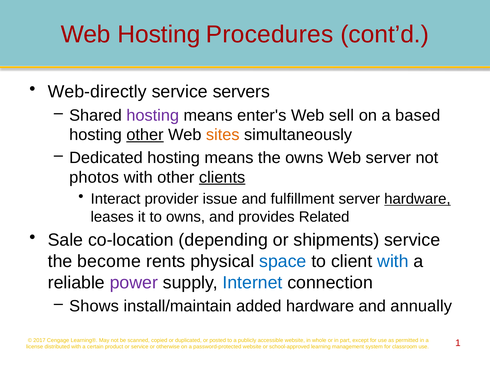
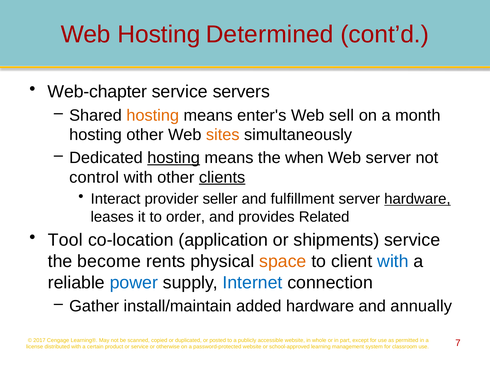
Procedures: Procedures -> Determined
Web-directly: Web-directly -> Web-chapter
hosting at (153, 115) colour: purple -> orange
based: based -> month
other at (145, 135) underline: present -> none
hosting at (174, 158) underline: none -> present
the owns: owns -> when
photos: photos -> control
issue: issue -> seller
to owns: owns -> order
Sale: Sale -> Tool
depending: depending -> application
space colour: blue -> orange
power colour: purple -> blue
Shows: Shows -> Gather
1: 1 -> 7
